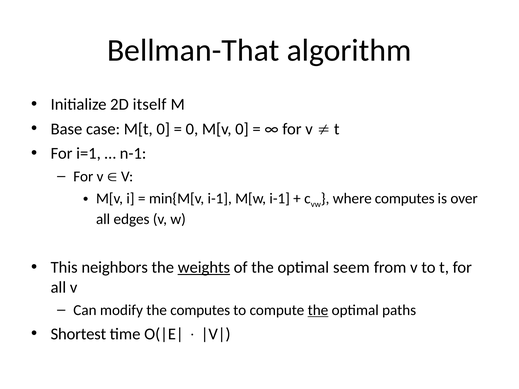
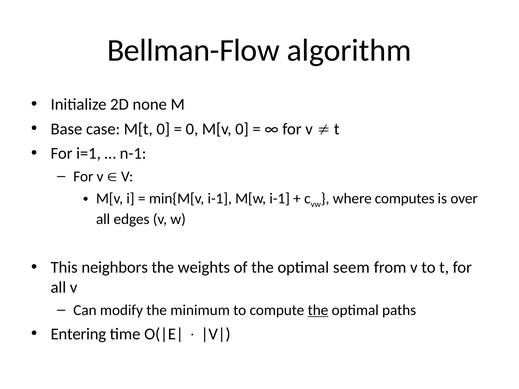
Bellman-That: Bellman-That -> Bellman-Flow
itself: itself -> none
weights underline: present -> none
the computes: computes -> minimum
Shortest: Shortest -> Entering
